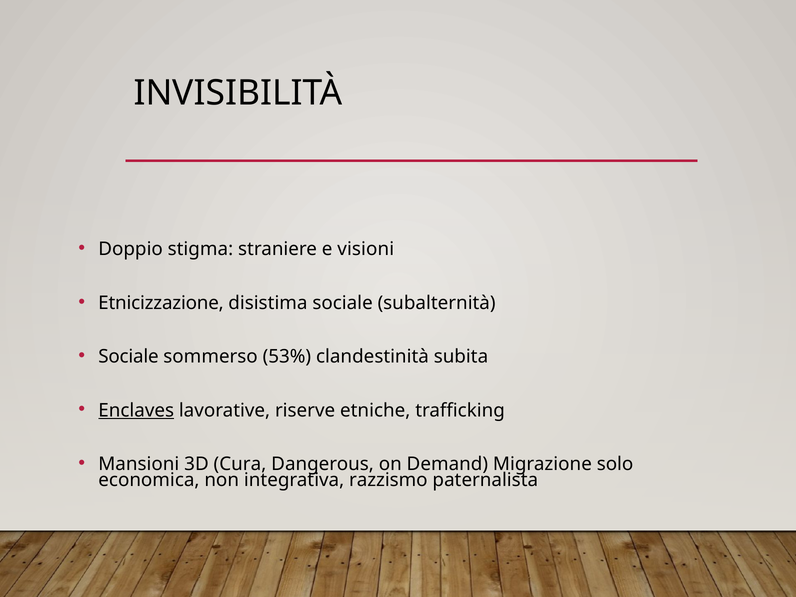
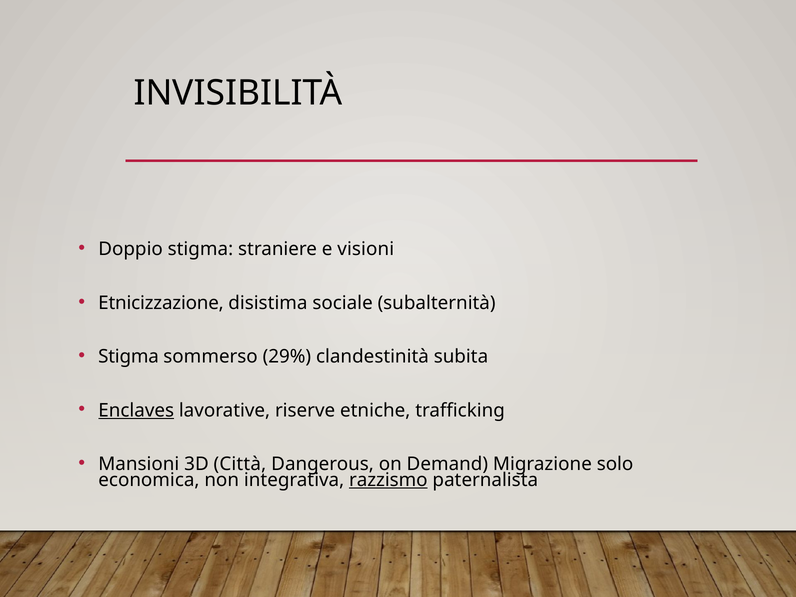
Sociale at (128, 357): Sociale -> Stigma
53%: 53% -> 29%
Cura: Cura -> Città
razzismo underline: none -> present
